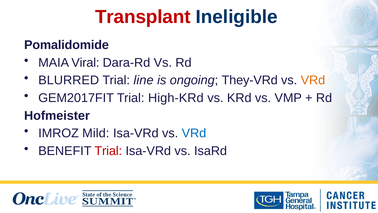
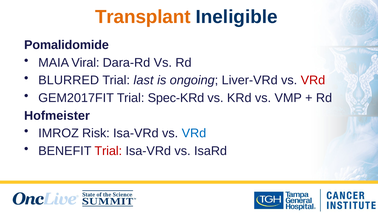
Transplant colour: red -> orange
line: line -> last
They-VRd: They-VRd -> Liver-VRd
VRd at (313, 80) colour: orange -> red
High-KRd: High-KRd -> Spec-KRd
Mild: Mild -> Risk
